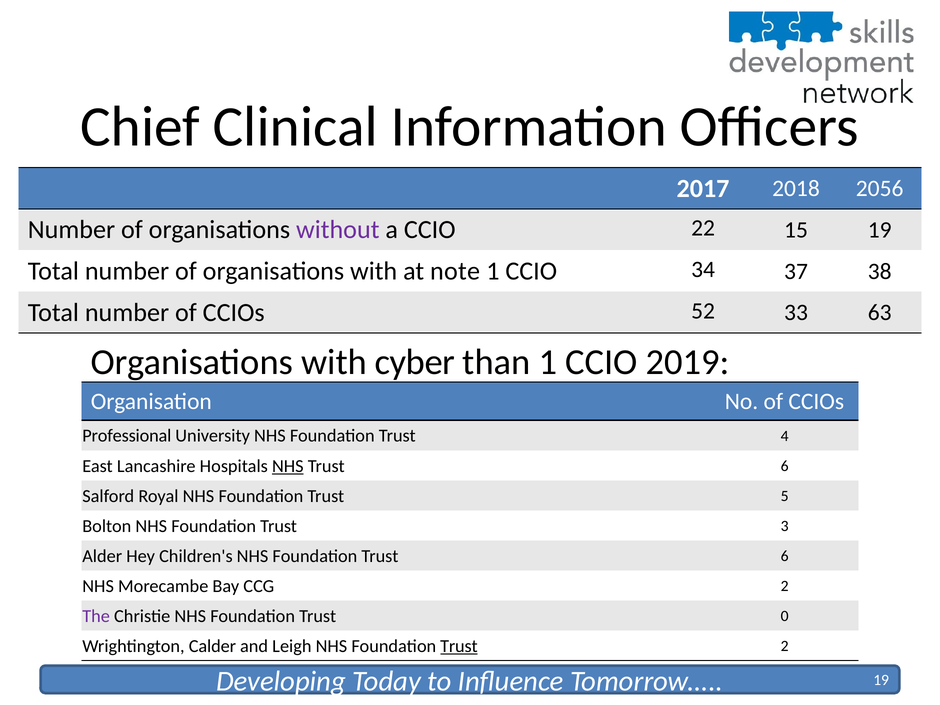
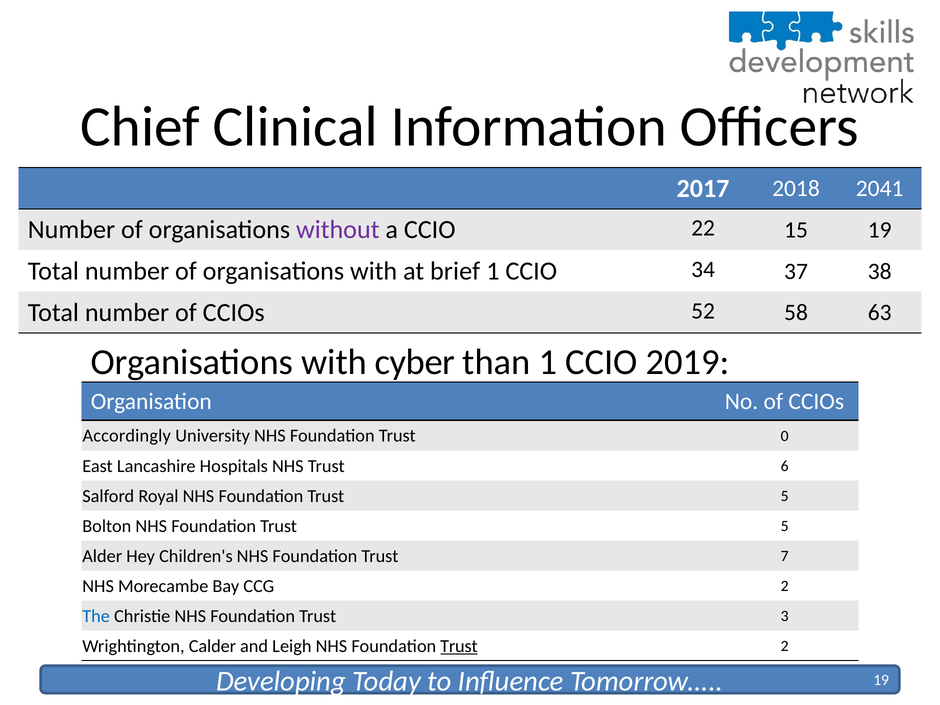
2056: 2056 -> 2041
note: note -> brief
33: 33 -> 58
Professional: Professional -> Accordingly
4: 4 -> 0
NHS at (288, 466) underline: present -> none
3 at (785, 526): 3 -> 5
Foundation Trust 6: 6 -> 7
The colour: purple -> blue
0: 0 -> 3
